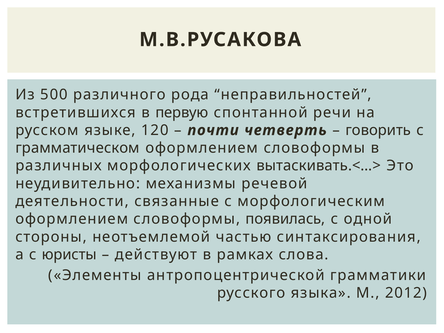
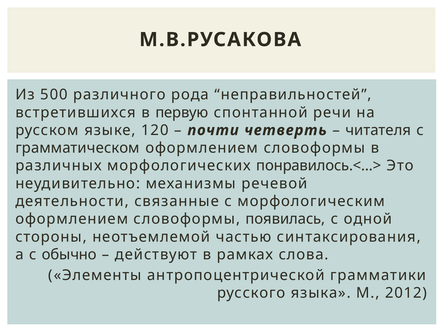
говорить: говорить -> читателя
вытаскивать.<…>: вытаскивать.<…> -> понравилось.<…>
юристы: юристы -> обычно
